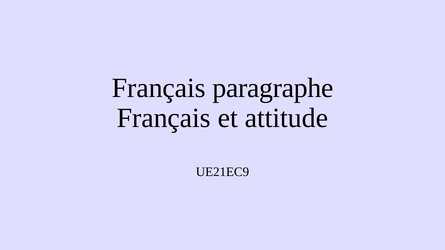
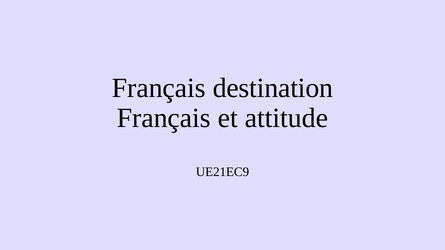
paragraphe: paragraphe -> destination
